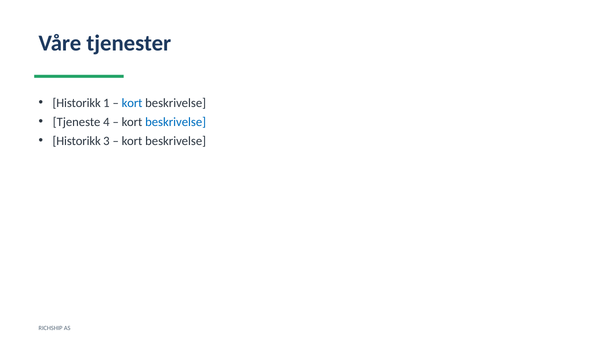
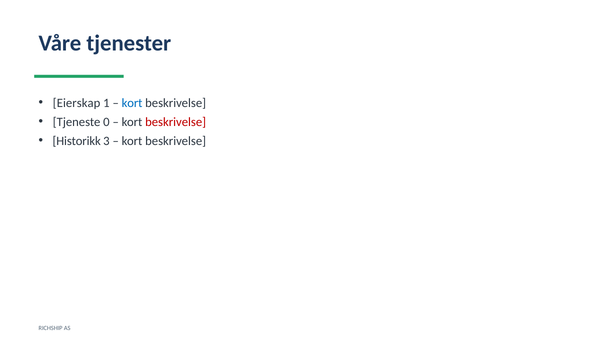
Historikk at (77, 103): Historikk -> Eierskap
4: 4 -> 0
beskrivelse at (176, 122) colour: blue -> red
